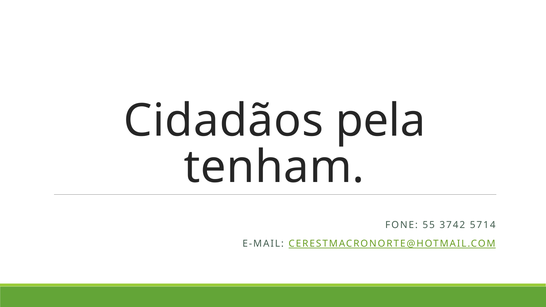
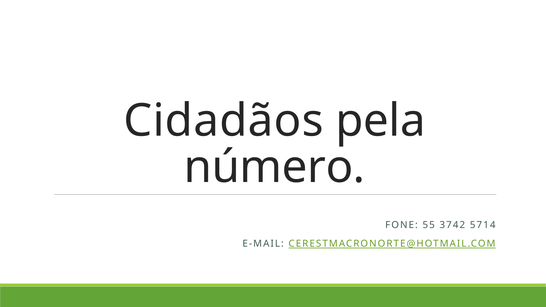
tenham: tenham -> número
